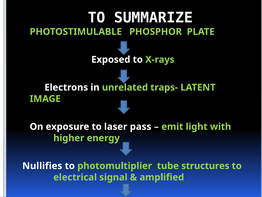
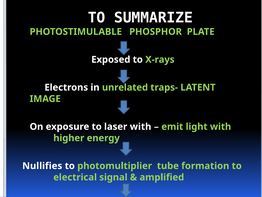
laser pass: pass -> with
structures: structures -> formation
